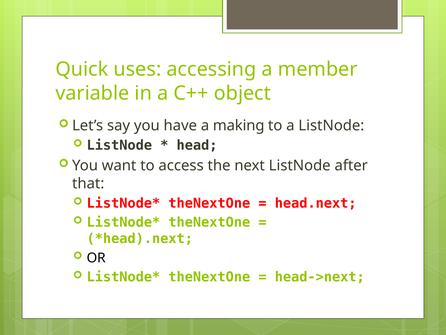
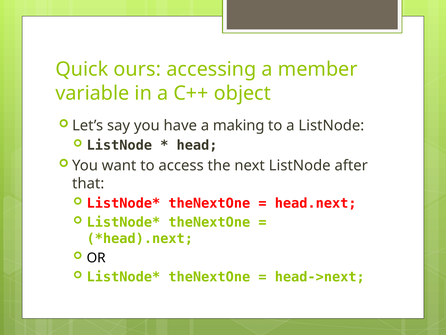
uses: uses -> ours
